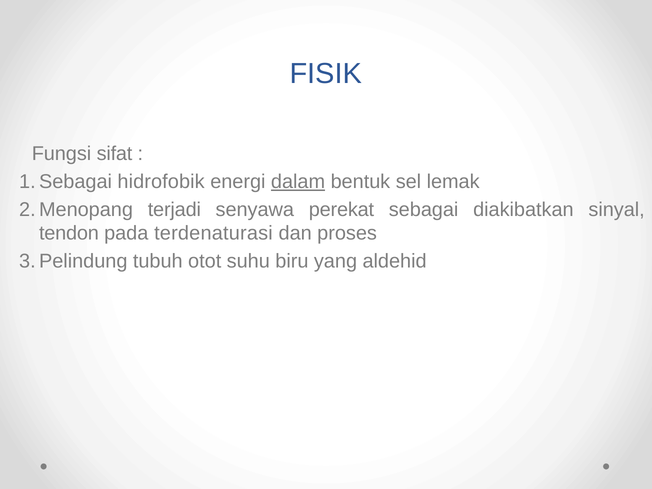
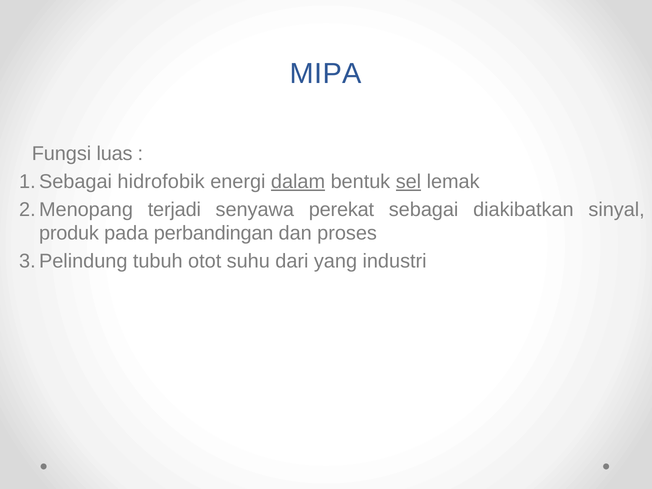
FISIK: FISIK -> MIPA
sifat: sifat -> luas
sel underline: none -> present
tendon: tendon -> produk
terdenaturasi: terdenaturasi -> perbandingan
biru: biru -> dari
aldehid: aldehid -> industri
